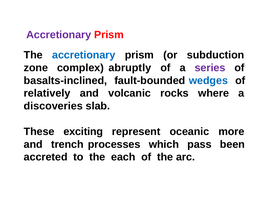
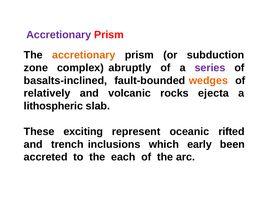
accretionary at (84, 55) colour: blue -> orange
wedges colour: blue -> orange
where: where -> ejecta
discoveries: discoveries -> lithospheric
more: more -> rifted
processes: processes -> inclusions
pass: pass -> early
